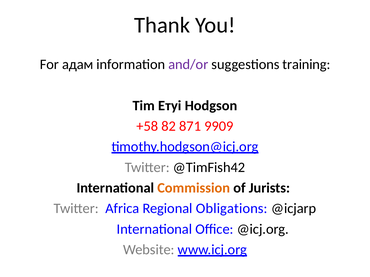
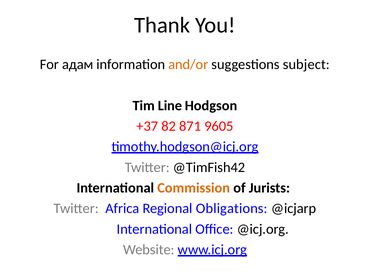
and/or colour: purple -> orange
training: training -> subject
Етуі: Етуі -> Line
+58: +58 -> +37
9909: 9909 -> 9605
